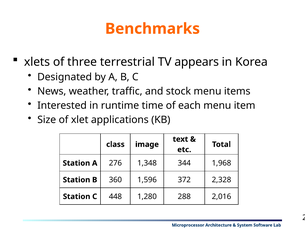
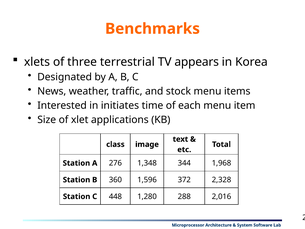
runtime: runtime -> initiates
